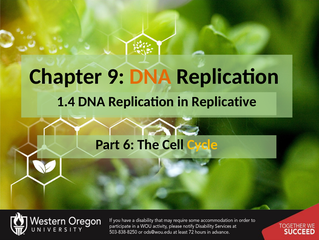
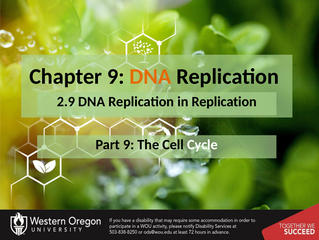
1.4: 1.4 -> 2.9
in Replicative: Replicative -> Replication
Part 6: 6 -> 9
Cycle colour: yellow -> white
